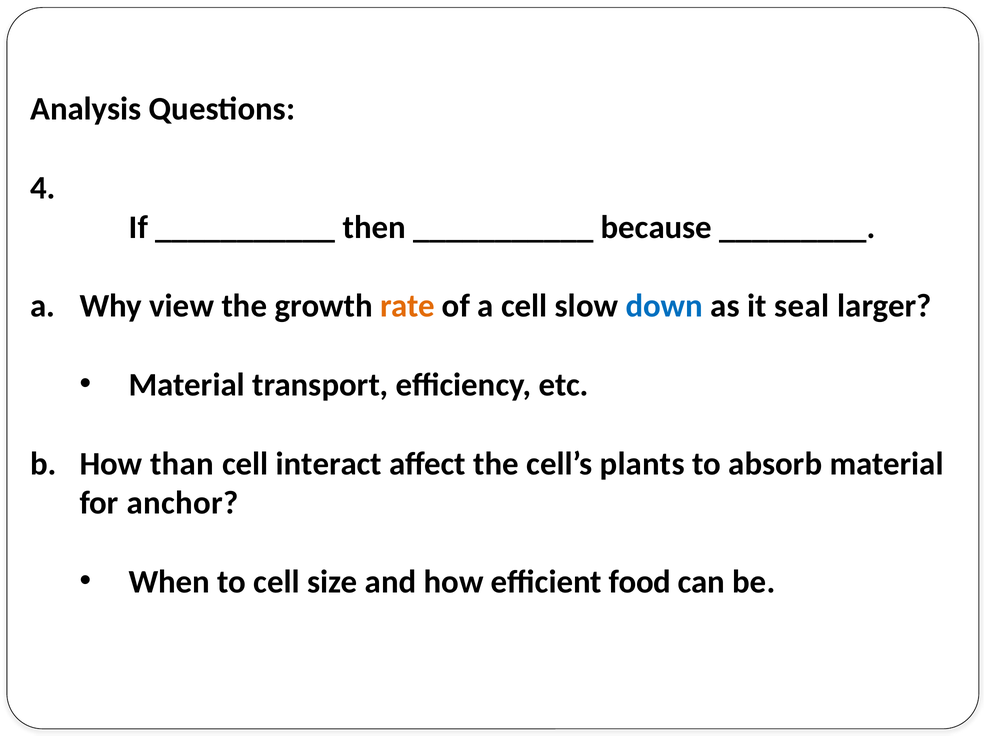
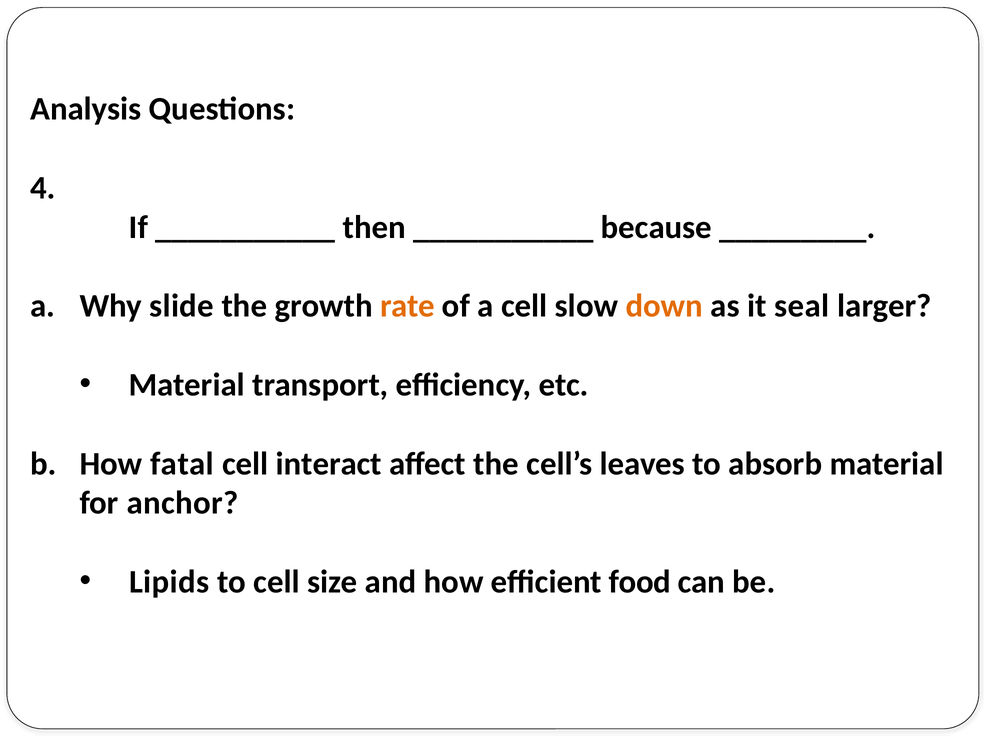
view: view -> slide
down colour: blue -> orange
than: than -> fatal
plants: plants -> leaves
When: When -> Lipids
